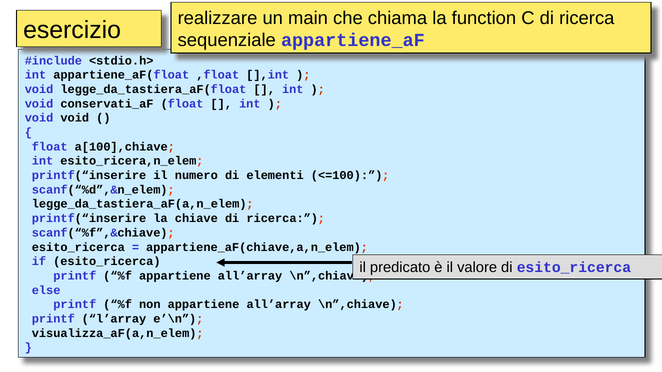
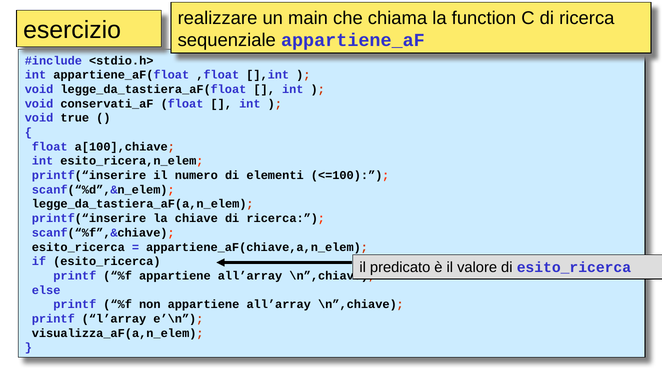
void void: void -> true
